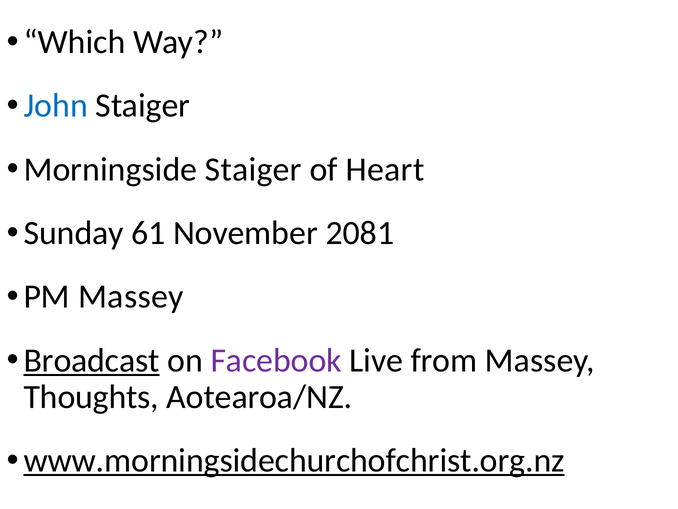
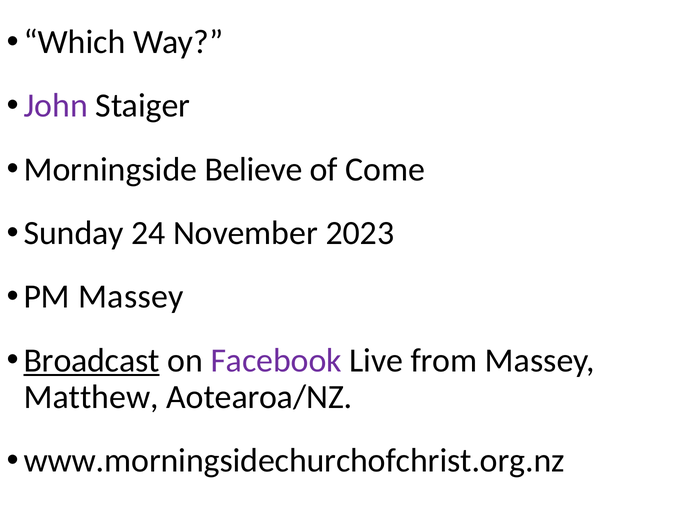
John colour: blue -> purple
Morningside Staiger: Staiger -> Believe
Heart: Heart -> Come
61: 61 -> 24
2081: 2081 -> 2023
Thoughts: Thoughts -> Matthew
www.morningsidechurchofchrist.org.nz underline: present -> none
